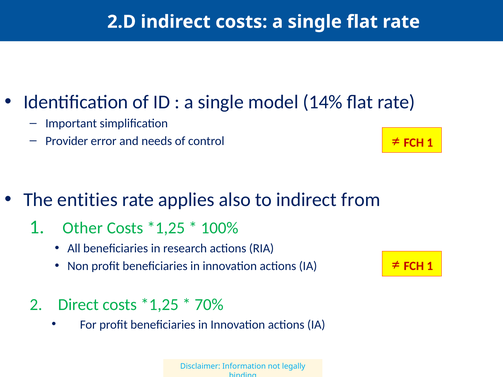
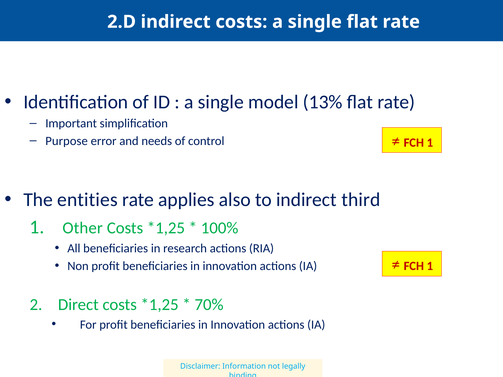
14%: 14% -> 13%
Provider: Provider -> Purpose
from: from -> third
